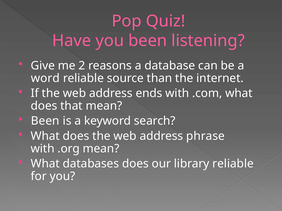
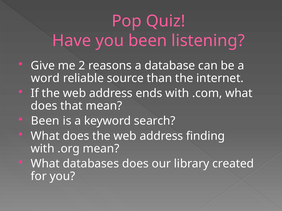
phrase: phrase -> finding
library reliable: reliable -> created
